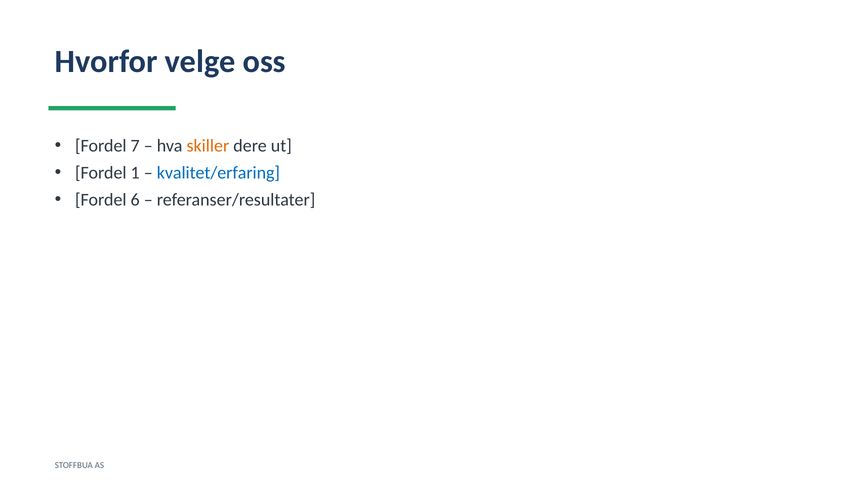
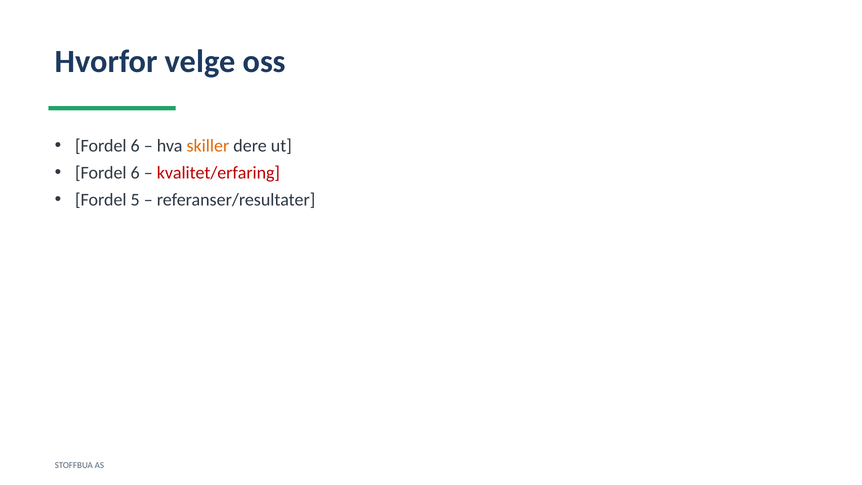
7 at (135, 146): 7 -> 6
1 at (135, 173): 1 -> 6
kvalitet/erfaring colour: blue -> red
6: 6 -> 5
